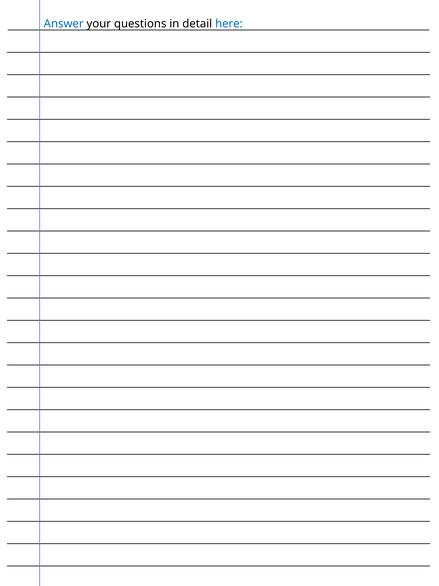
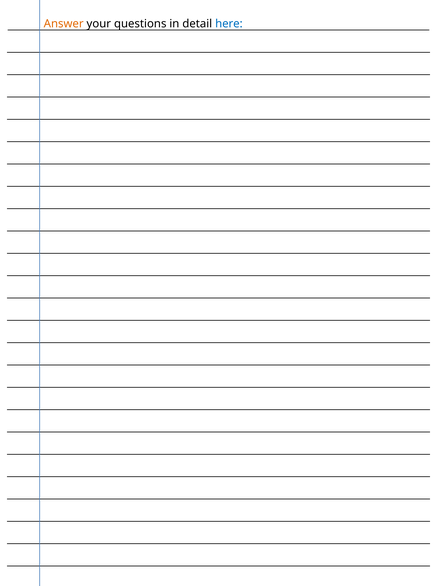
Answer colour: blue -> orange
